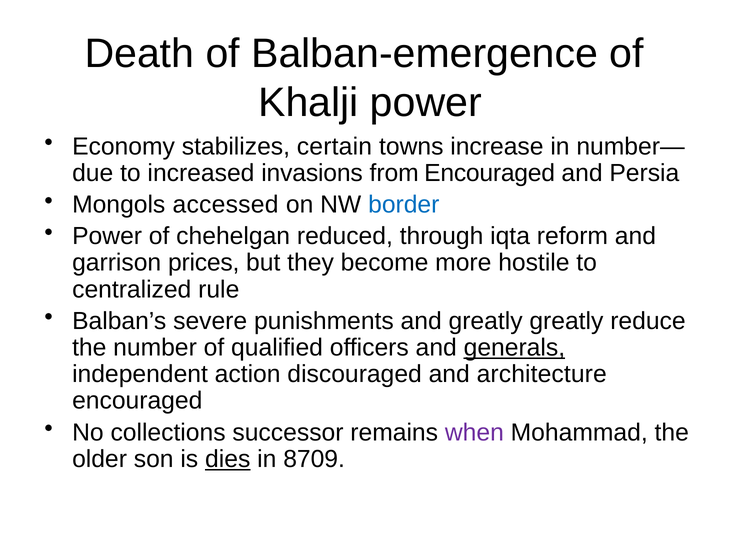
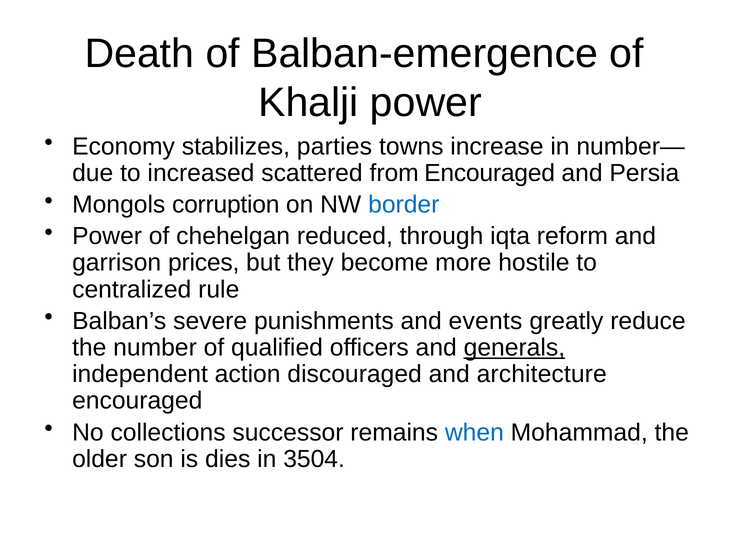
certain: certain -> parties
invasions: invasions -> scattered
accessed: accessed -> corruption
and greatly: greatly -> events
when colour: purple -> blue
dies underline: present -> none
8709: 8709 -> 3504
